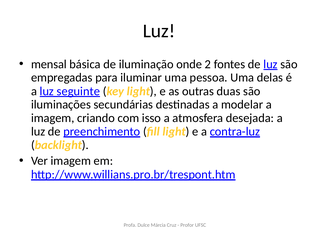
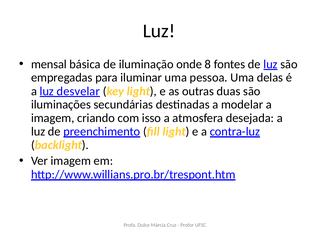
2: 2 -> 8
seguinte: seguinte -> desvelar
